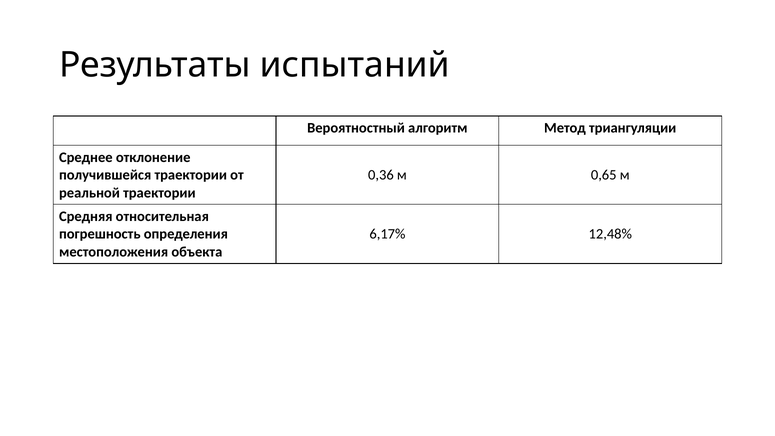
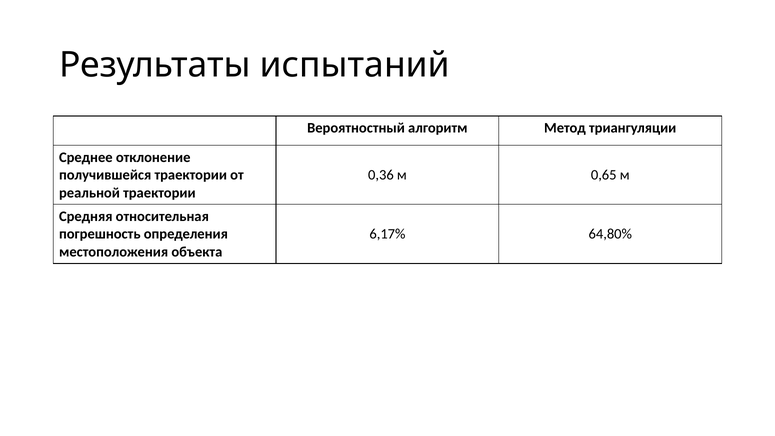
12,48%: 12,48% -> 64,80%
